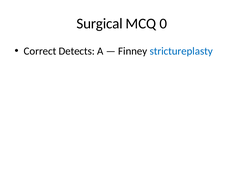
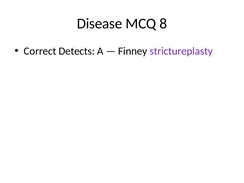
Surgical: Surgical -> Disease
0: 0 -> 8
strictureplasty colour: blue -> purple
